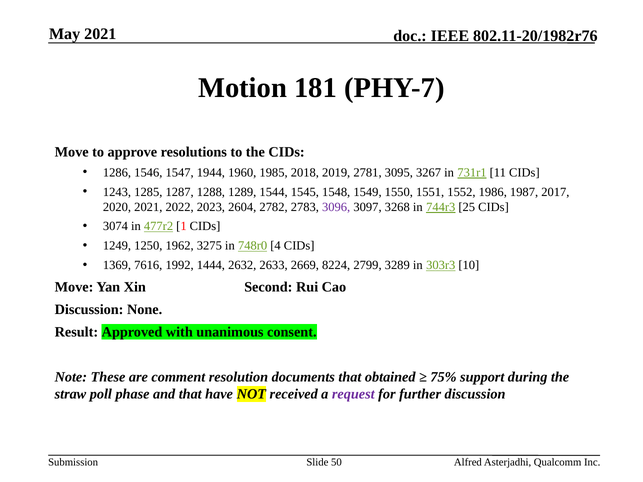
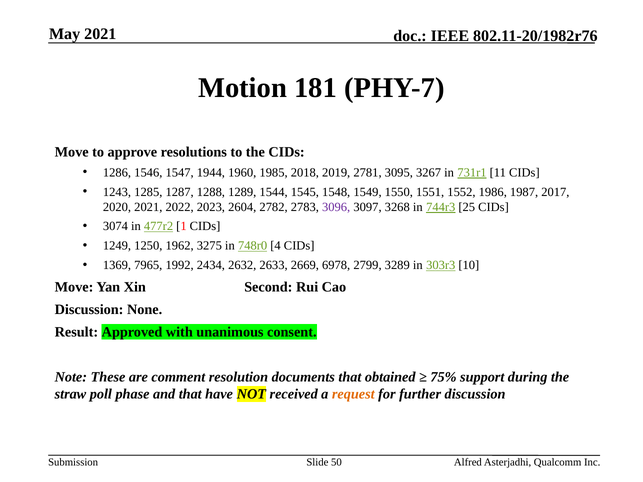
7616: 7616 -> 7965
1444: 1444 -> 2434
8224: 8224 -> 6978
request colour: purple -> orange
